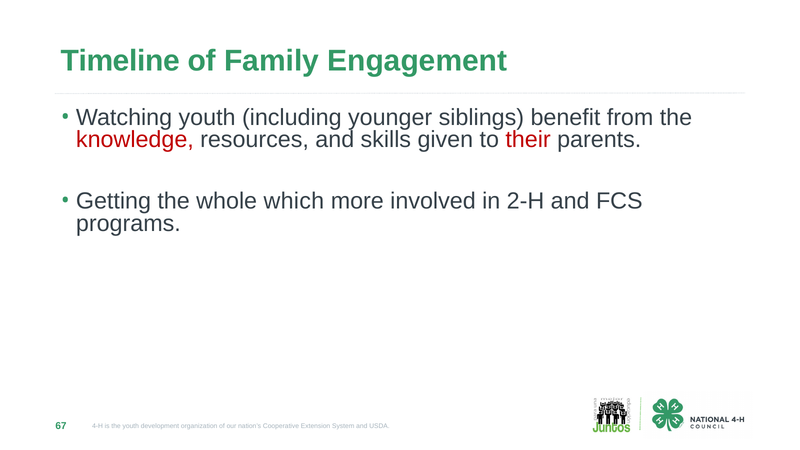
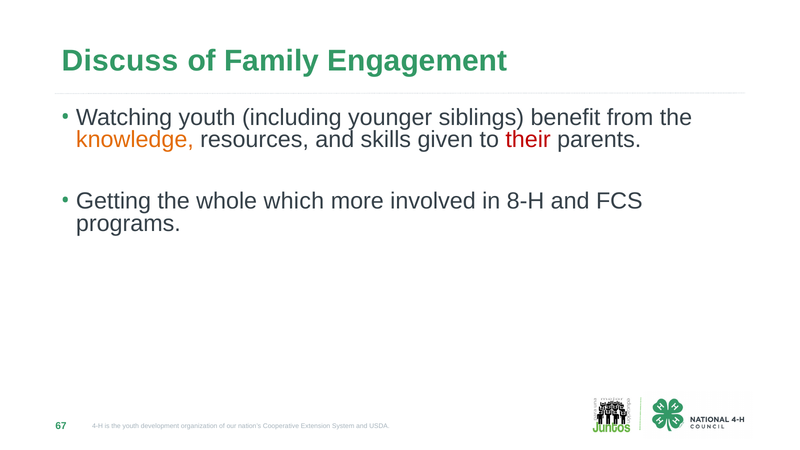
Timeline: Timeline -> Discuss
knowledge colour: red -> orange
2-H: 2-H -> 8-H
